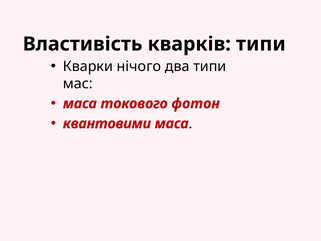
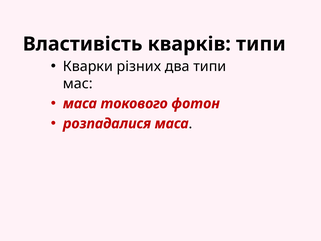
нічого: нічого -> різних
квантовими: квантовими -> розпадалися
